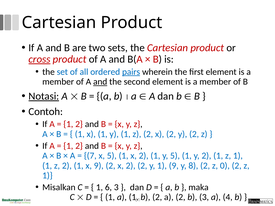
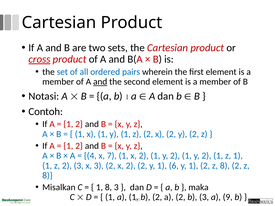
pairs underline: present -> none
Notasi underline: present -> none
7: 7 -> 4
x 5: 5 -> 7
5 at (175, 156): 5 -> 2
z 2 1: 1 -> 3
x 9: 9 -> 3
1 9: 9 -> 6
8 at (193, 166): 8 -> 1
0 at (225, 166): 0 -> 8
1 at (47, 176): 1 -> 8
1 6: 6 -> 8
4: 4 -> 9
